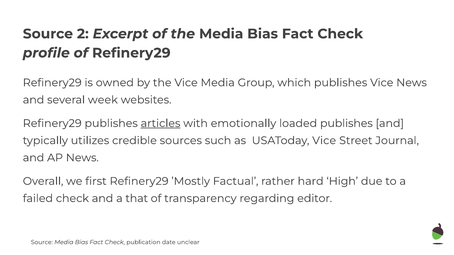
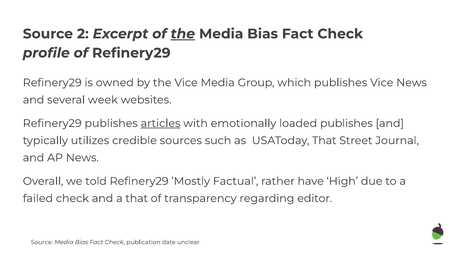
the at (183, 34) underline: none -> present
USAToday Vice: Vice -> That
first: first -> told
hard: hard -> have
